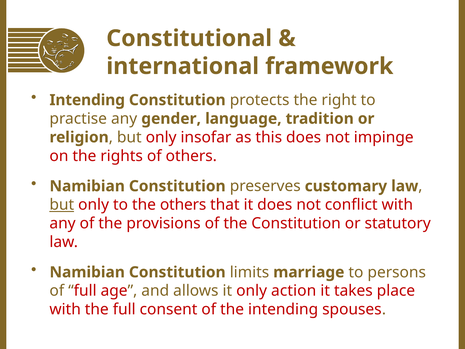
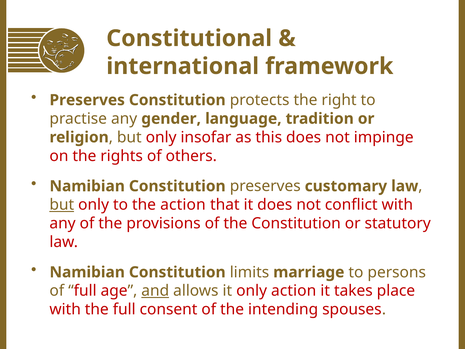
Intending at (87, 100): Intending -> Preserves
the others: others -> action
and underline: none -> present
